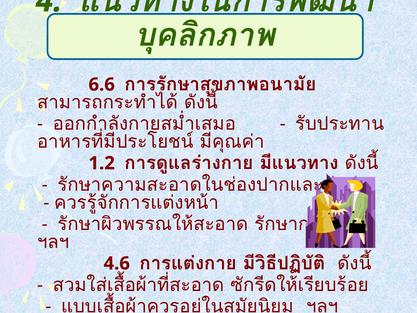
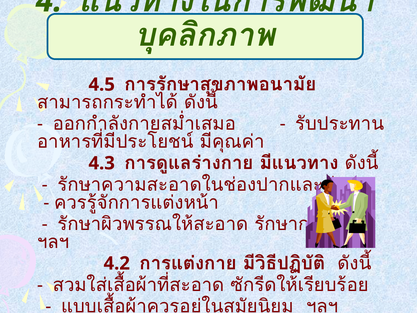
6.6: 6.6 -> 4.5
1.2: 1.2 -> 4.3
4.6: 4.6 -> 4.2
